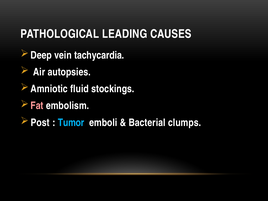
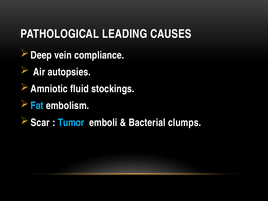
tachycardia: tachycardia -> compliance
Fat colour: pink -> light blue
Post: Post -> Scar
